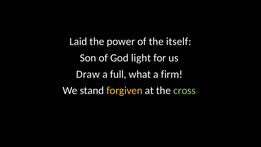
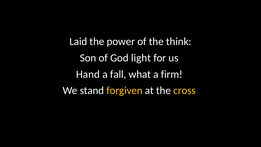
itself: itself -> think
Draw: Draw -> Hand
full: full -> fall
cross colour: light green -> yellow
